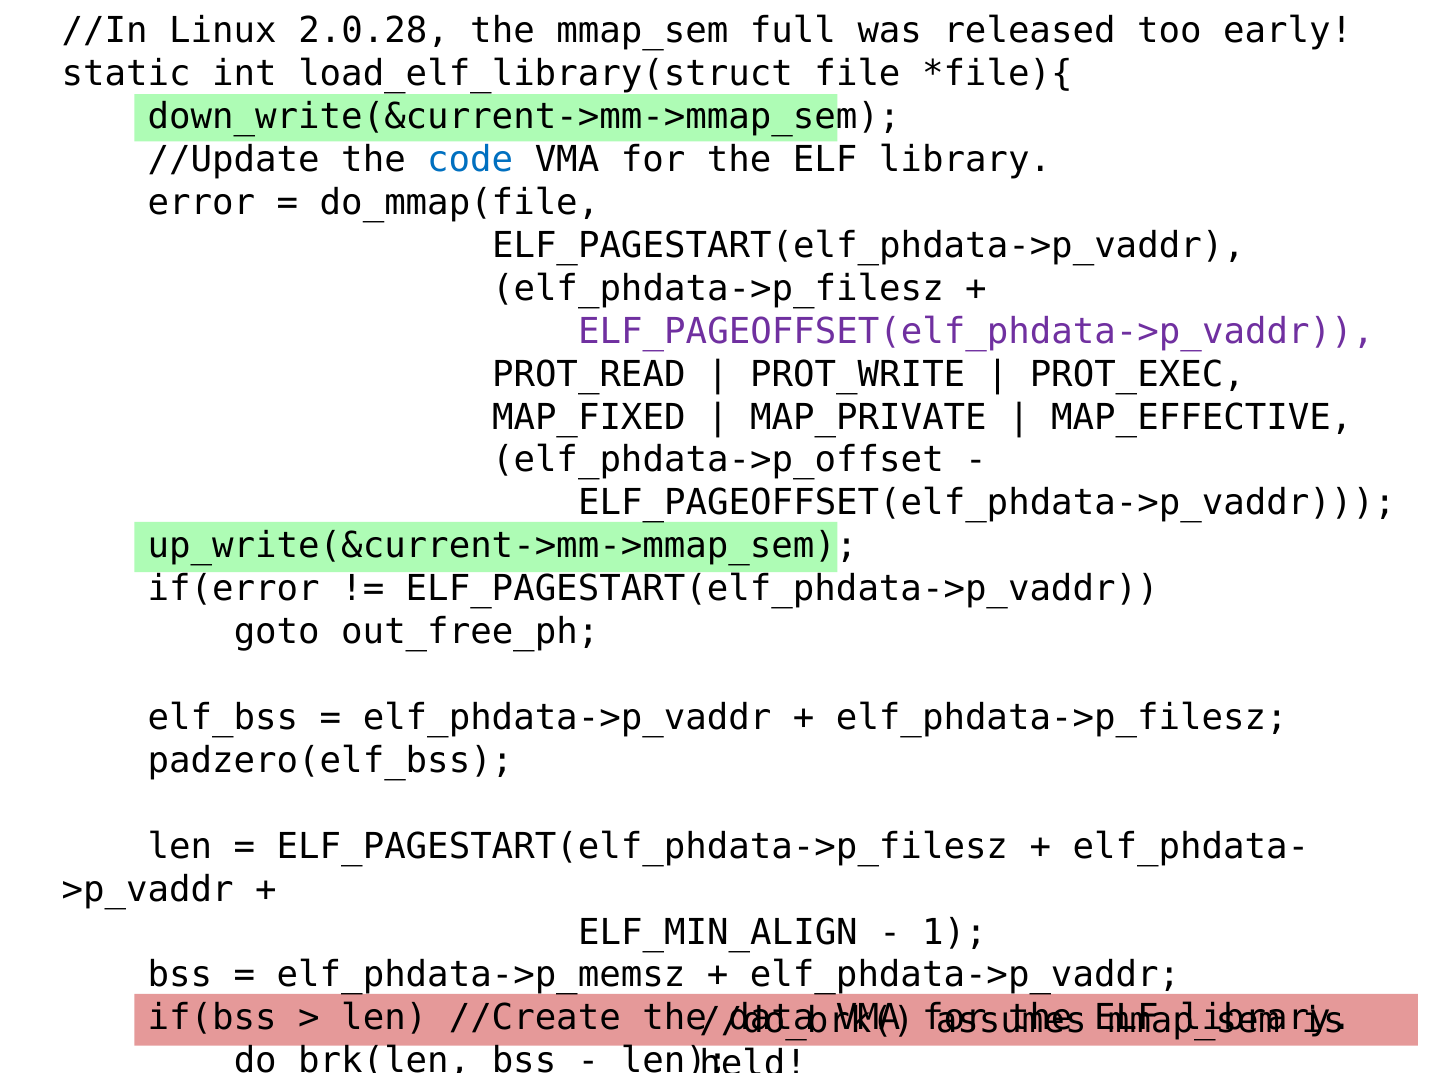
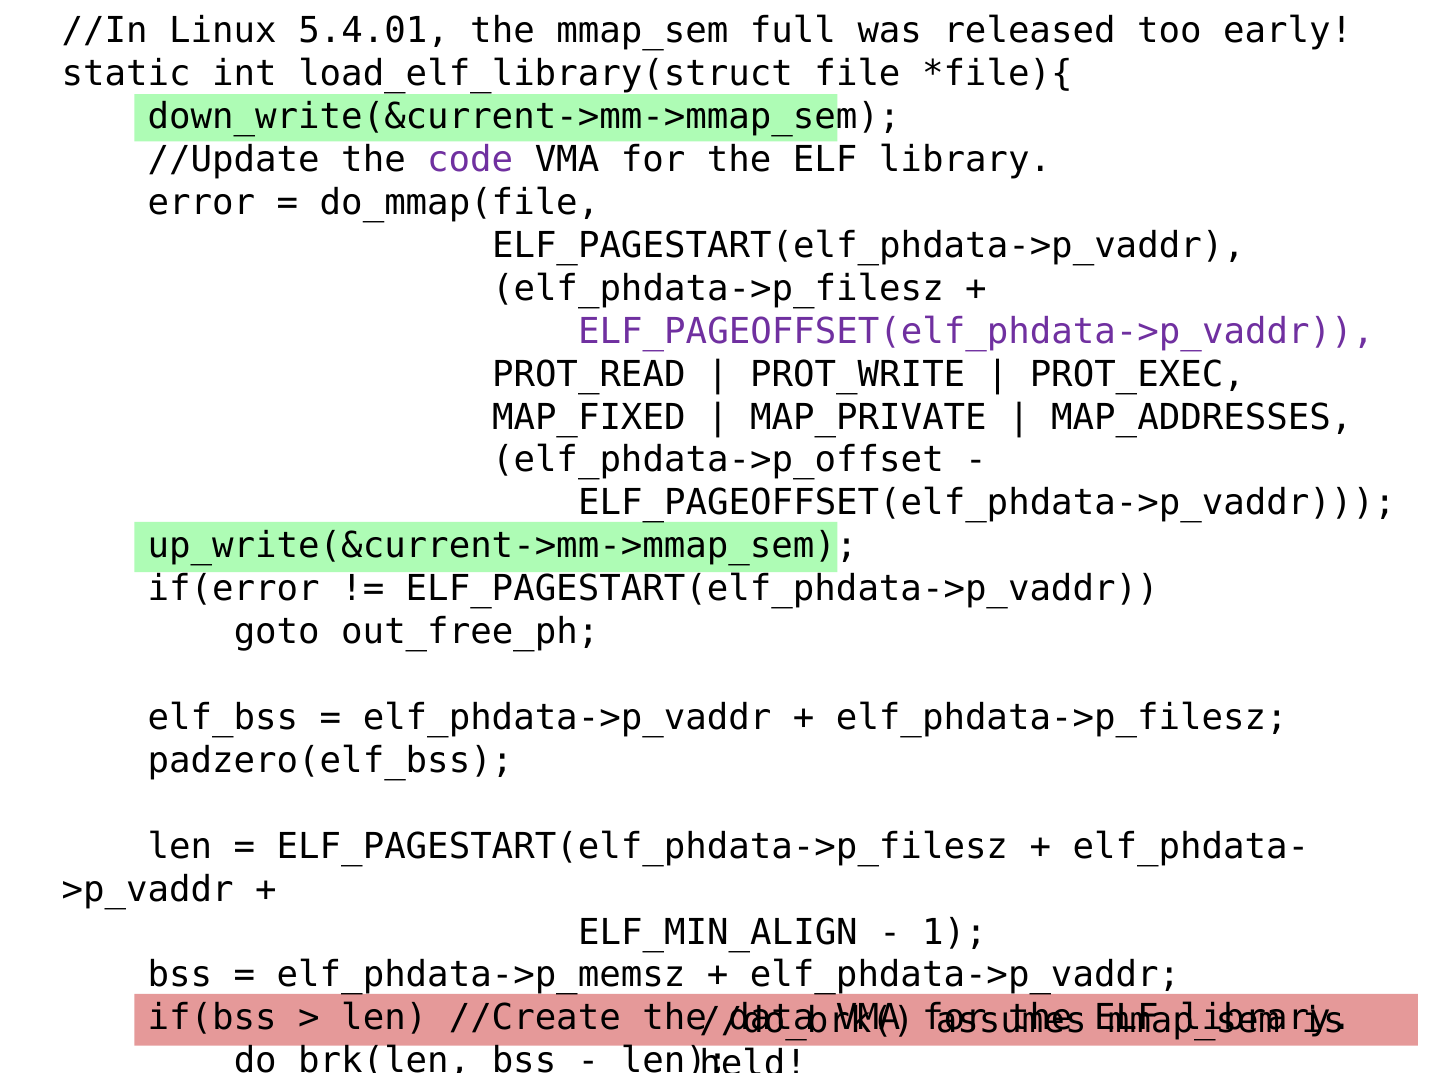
2.0.28: 2.0.28 -> 5.4.01
code colour: blue -> purple
MAP_EFFECTIVE: MAP_EFFECTIVE -> MAP_ADDRESSES
